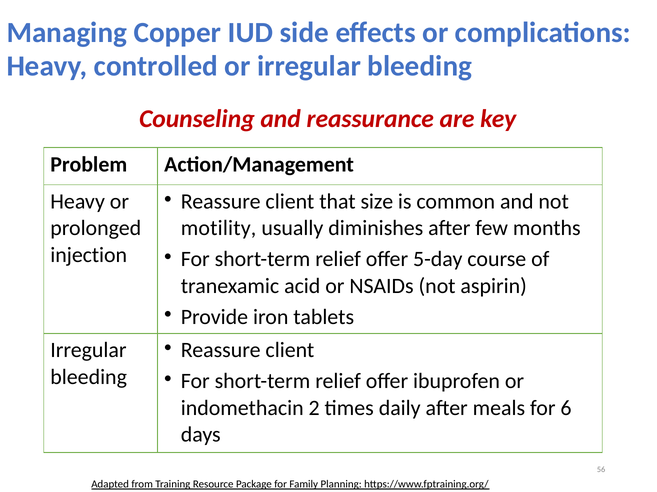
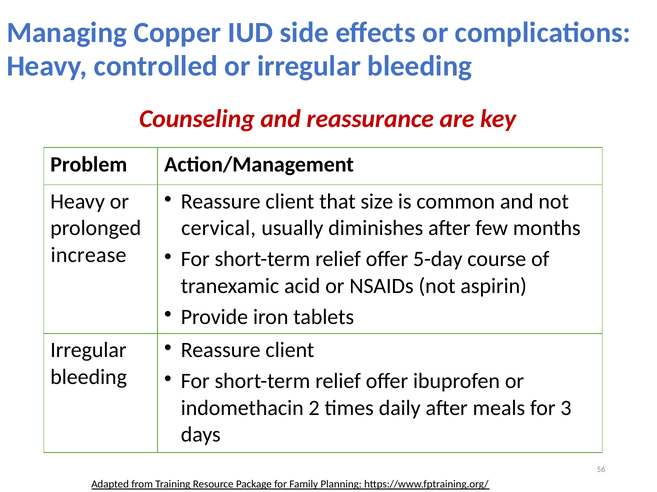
motility: motility -> cervical
injection: injection -> increase
6: 6 -> 3
